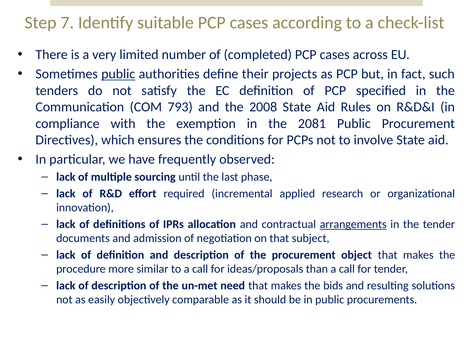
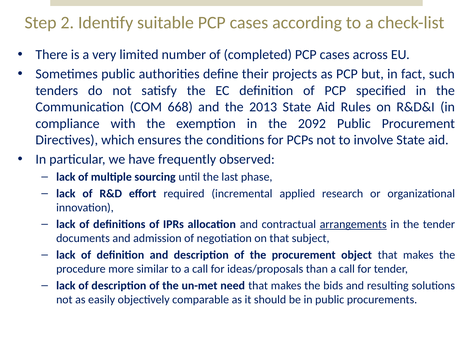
7: 7 -> 2
public at (118, 74) underline: present -> none
793: 793 -> 668
2008: 2008 -> 2013
2081: 2081 -> 2092
